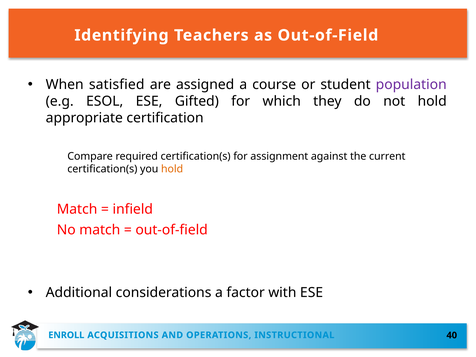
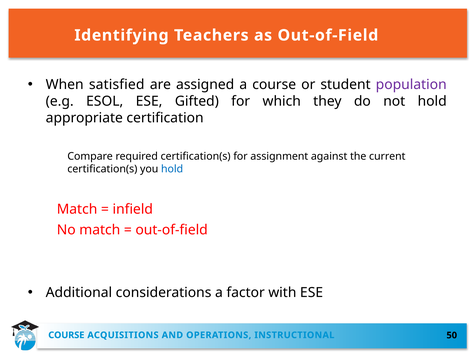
hold at (172, 169) colour: orange -> blue
ENROLL at (66, 335): ENROLL -> COURSE
40: 40 -> 50
